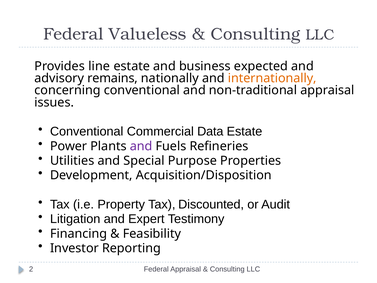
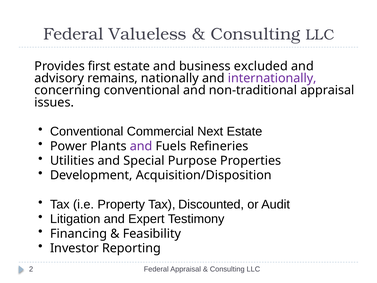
line: line -> first
expected: expected -> excluded
internationally colour: orange -> purple
Data: Data -> Next
